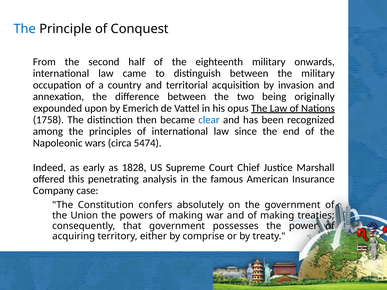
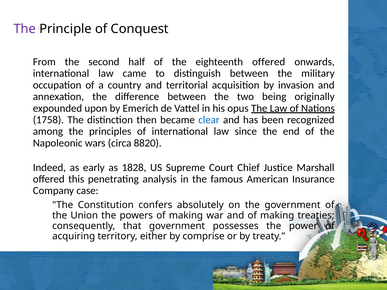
The at (25, 29) colour: blue -> purple
eighteenth military: military -> offered
5474: 5474 -> 8820
